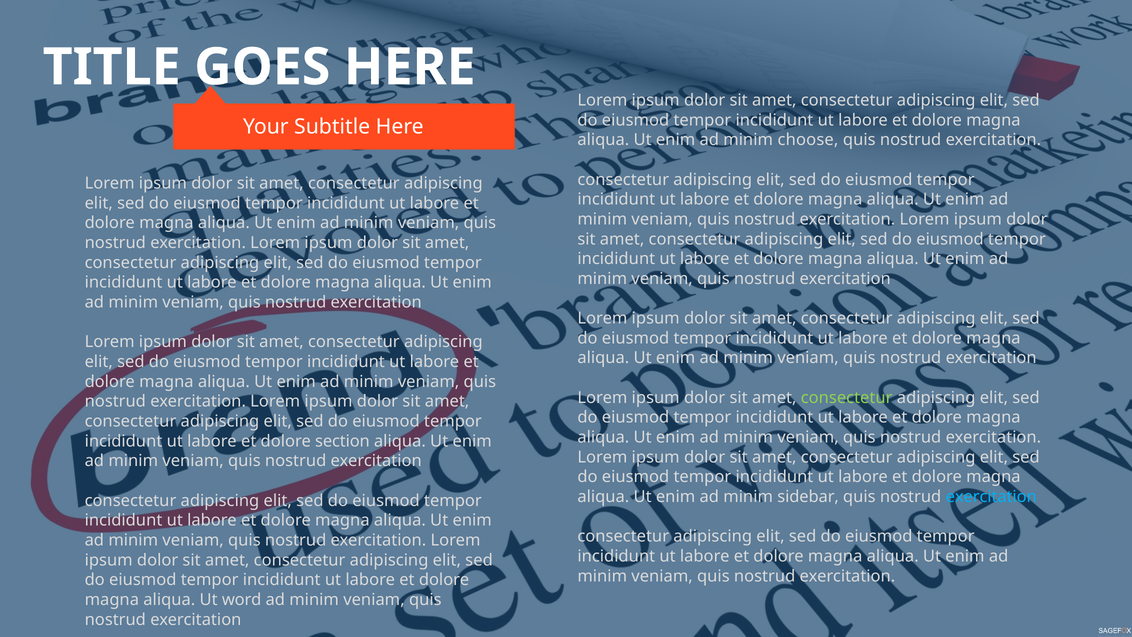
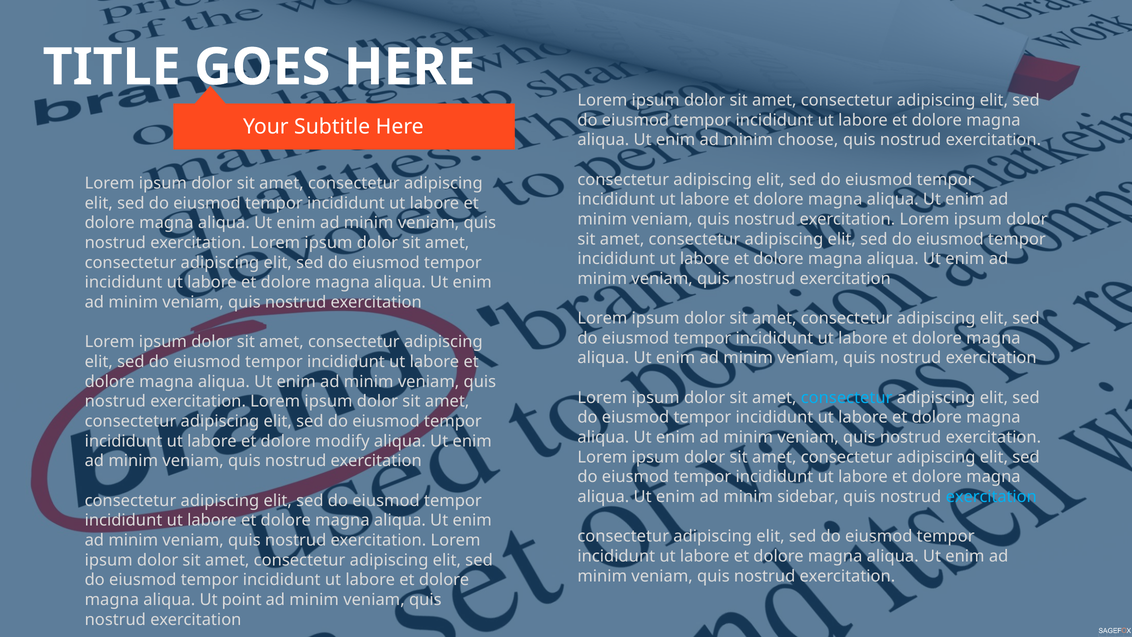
consectetur at (847, 398) colour: light green -> light blue
section: section -> modify
word: word -> point
